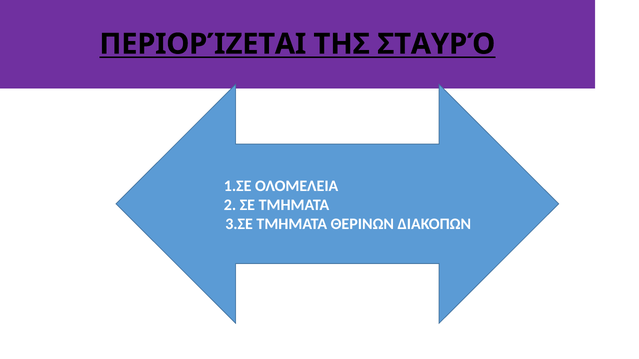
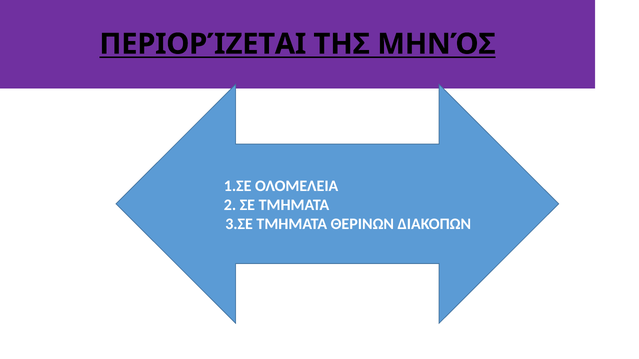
ΣΤΑΥΡΌ: ΣΤΑΥΡΌ -> ΜΗΝΌΣ
